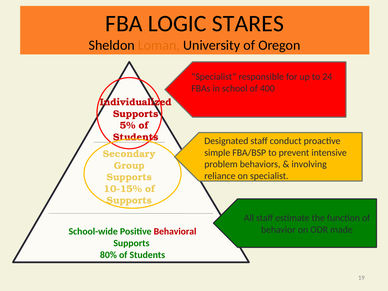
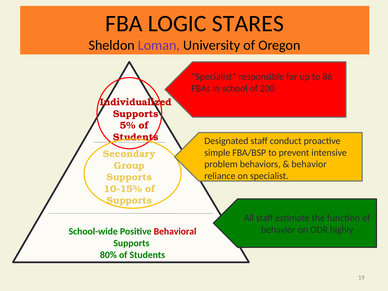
Loman colour: orange -> purple
24: 24 -> 86
400: 400 -> 200
involving at (309, 164): involving -> behavior
made: made -> highly
